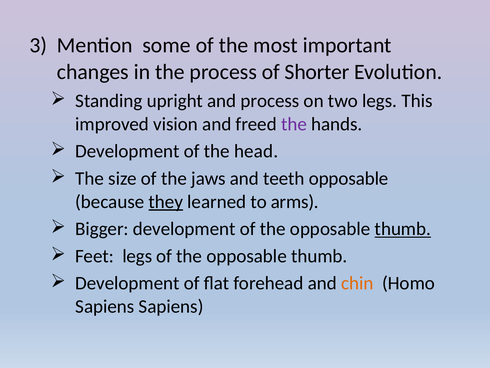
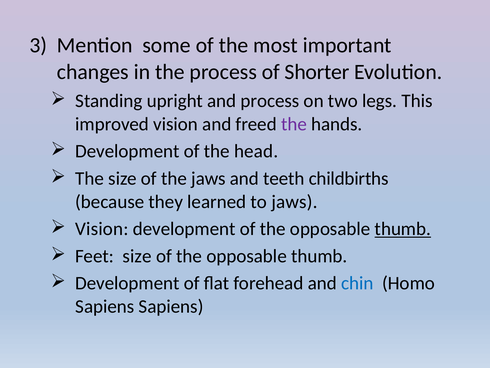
teeth opposable: opposable -> childbirths
they underline: present -> none
to arms: arms -> jaws
Bigger at (102, 229): Bigger -> Vision
Feet legs: legs -> size
chin colour: orange -> blue
